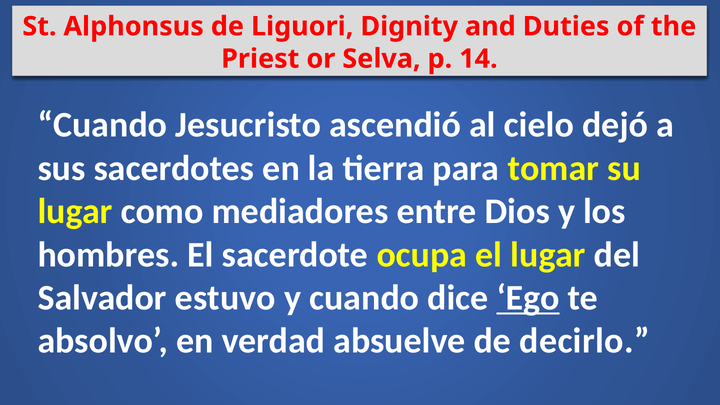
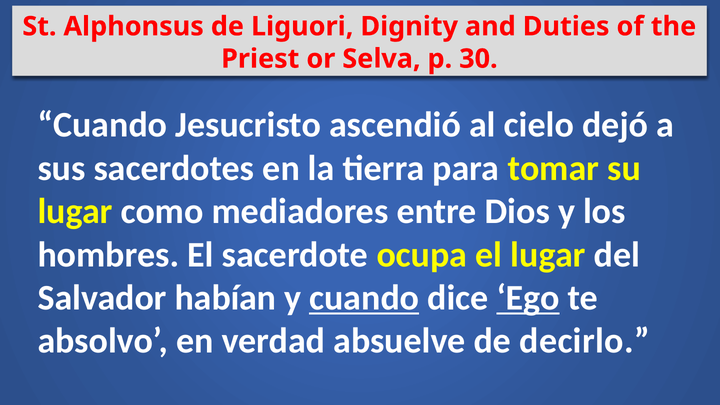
14: 14 -> 30
estuvo: estuvo -> habían
cuando at (364, 298) underline: none -> present
